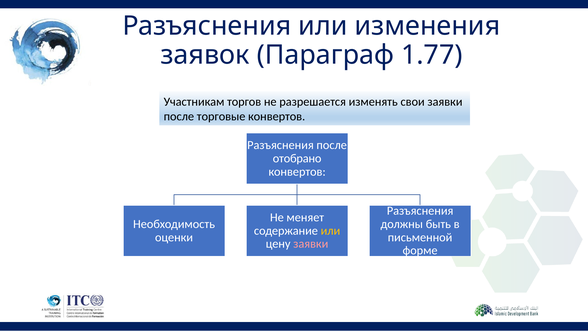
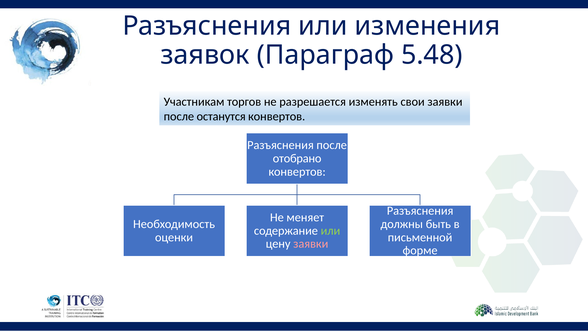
1.77: 1.77 -> 5.48
торговые: торговые -> останутся
или at (330, 231) colour: yellow -> light green
